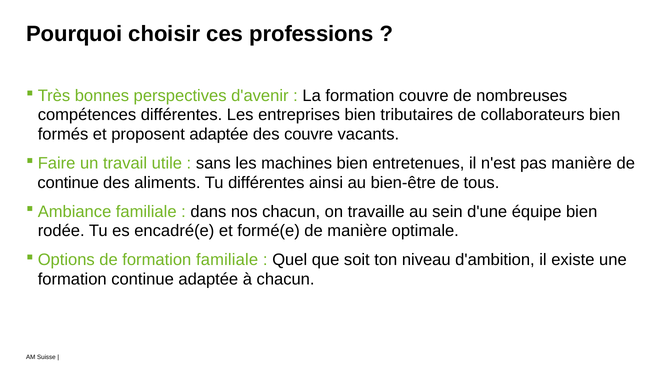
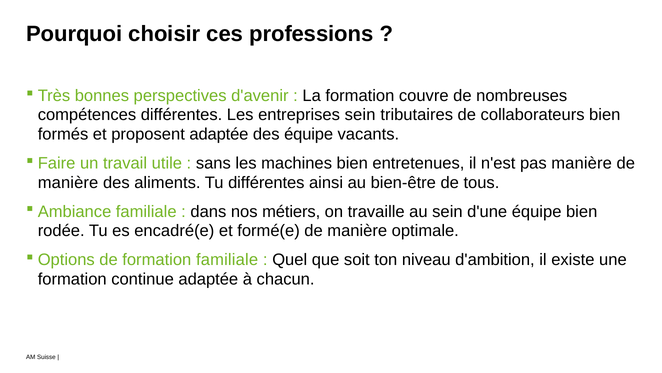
entreprises bien: bien -> sein
des couvre: couvre -> équipe
continue at (68, 182): continue -> manière
nos chacun: chacun -> métiers
